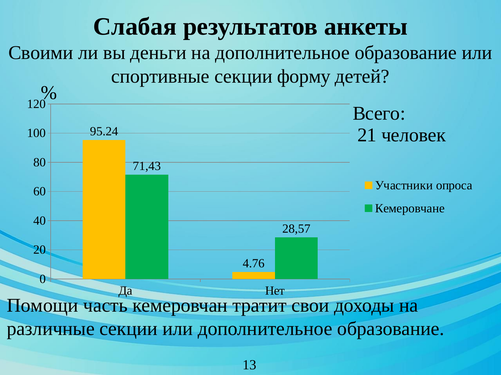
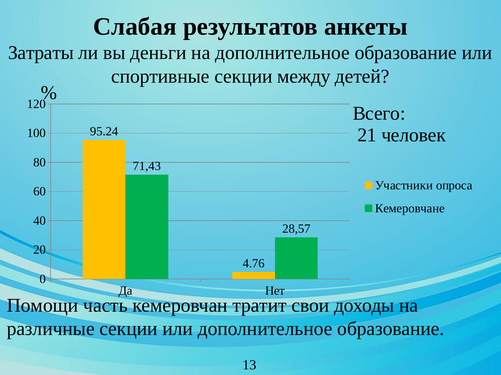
Своими: Своими -> Затраты
форму: форму -> между
